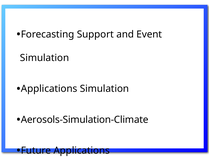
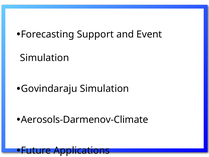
Applications at (49, 89): Applications -> Govindaraju
Aerosols-Simulation-Climate: Aerosols-Simulation-Climate -> Aerosols-Darmenov-Climate
